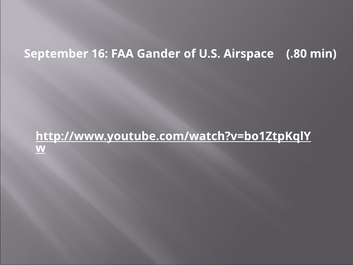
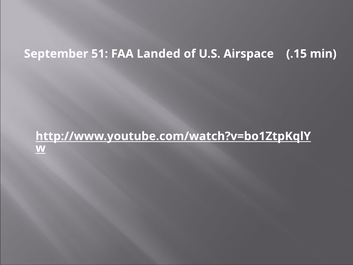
16: 16 -> 51
Gander: Gander -> Landed
.80: .80 -> .15
